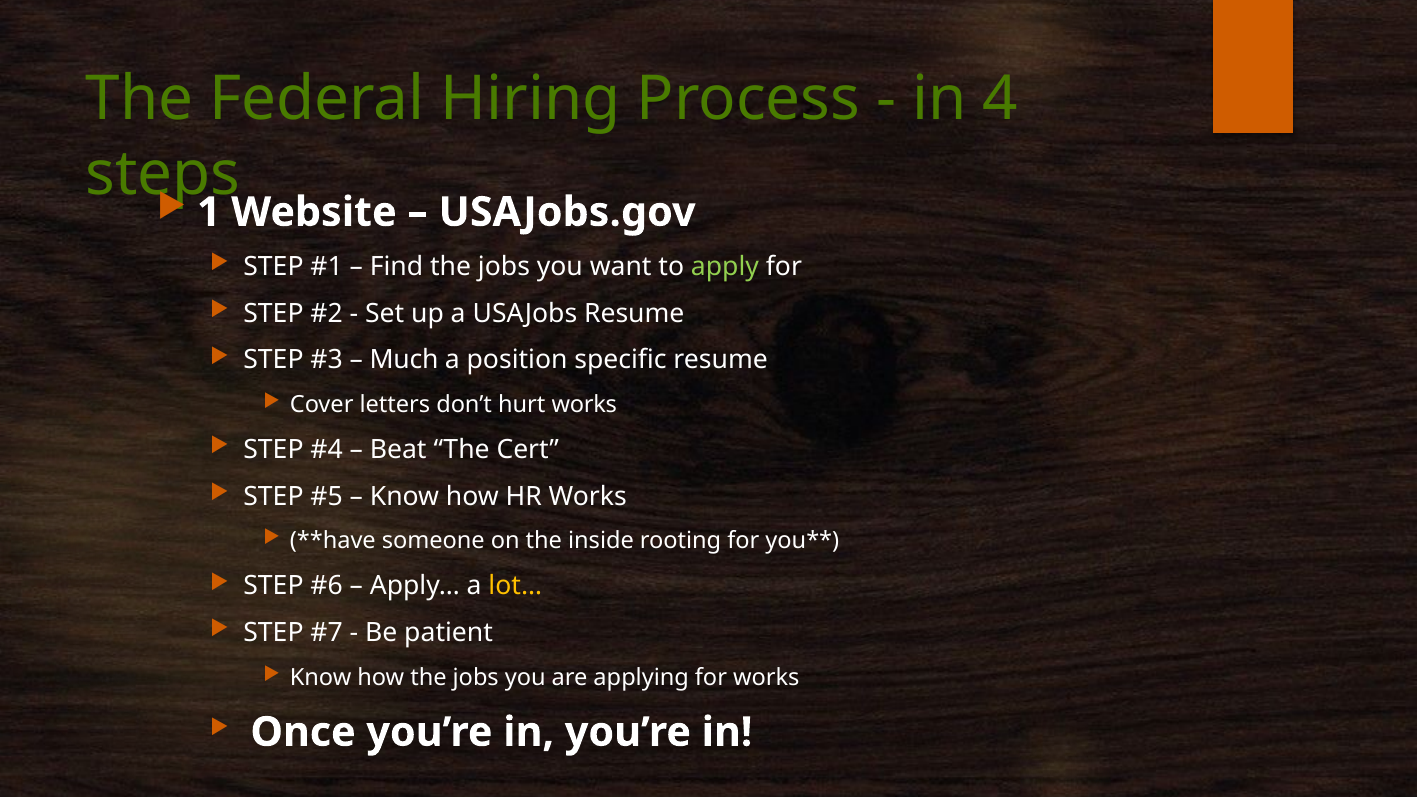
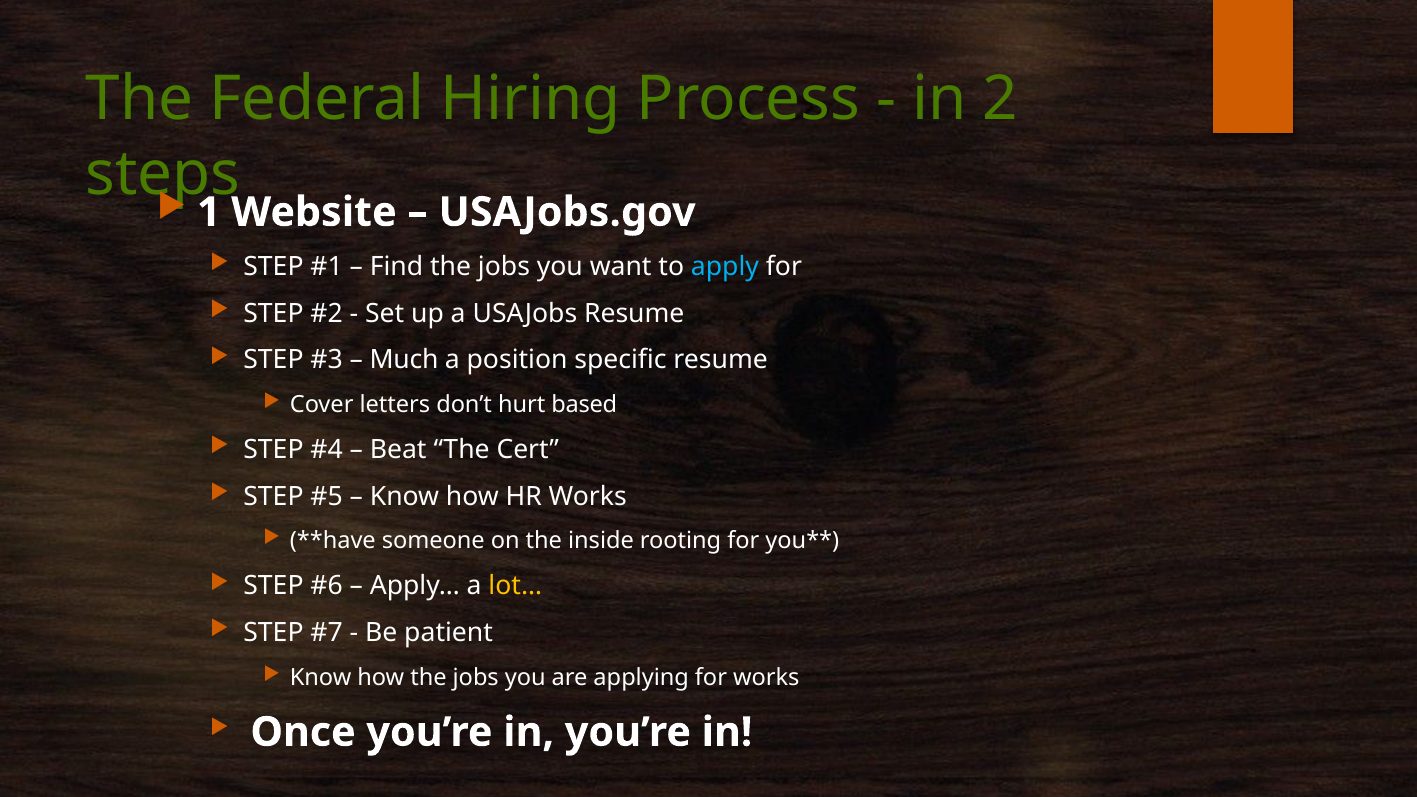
4: 4 -> 2
apply colour: light green -> light blue
hurt works: works -> based
